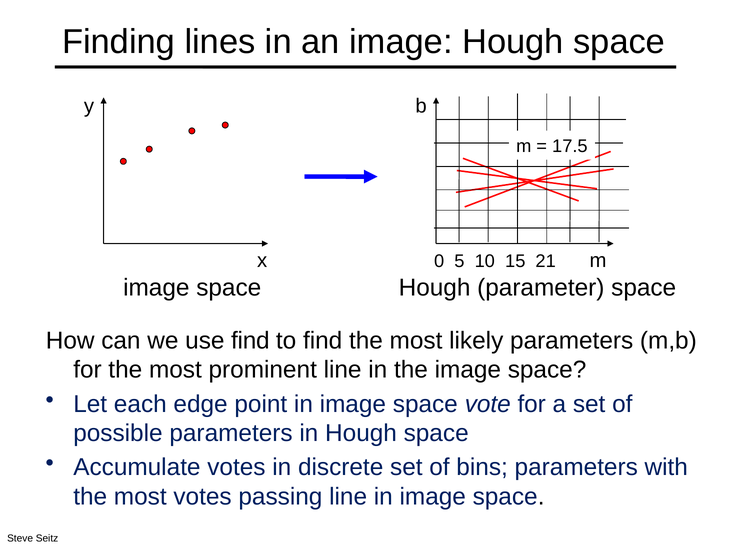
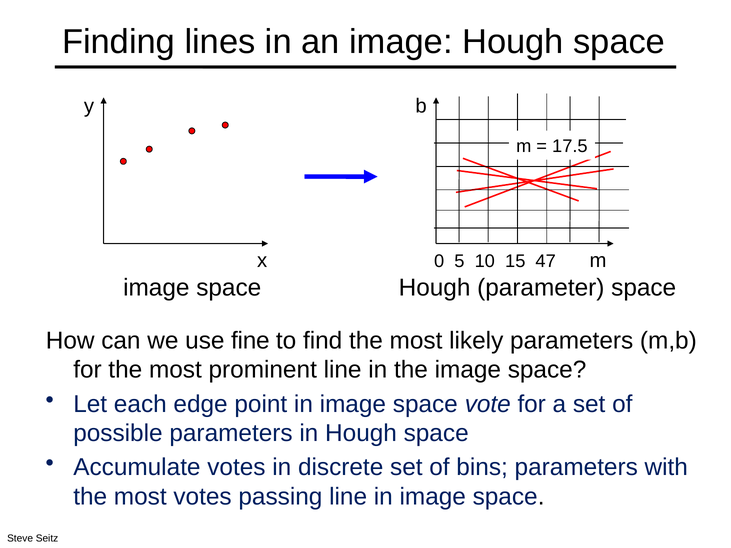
21: 21 -> 47
use find: find -> fine
